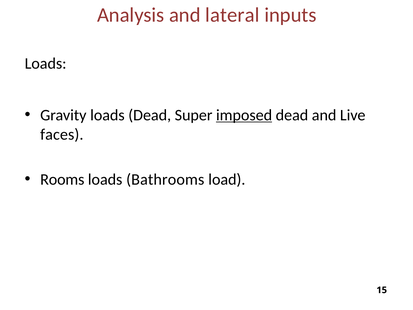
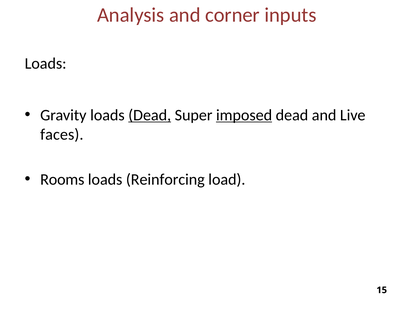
lateral: lateral -> corner
Dead at (150, 115) underline: none -> present
Bathrooms: Bathrooms -> Reinforcing
